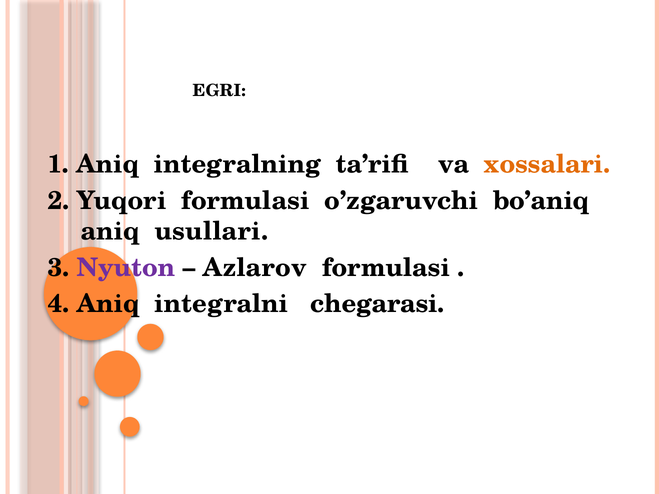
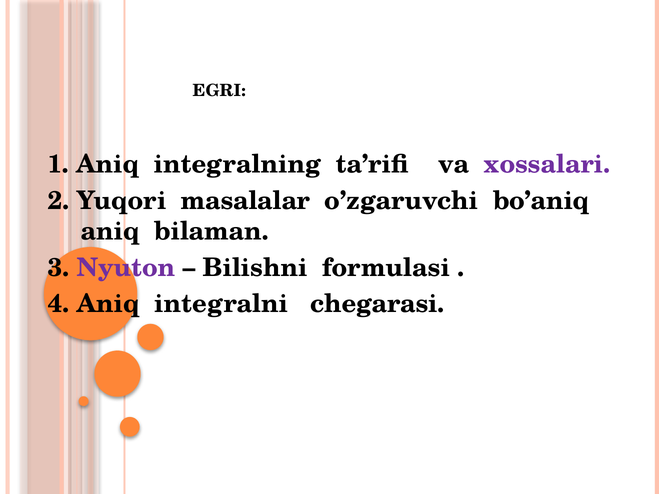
xossalari colour: orange -> purple
Yuqori formulasi: formulasi -> masalalar
usullari: usullari -> bilaman
Azlarov: Azlarov -> Bilishni
